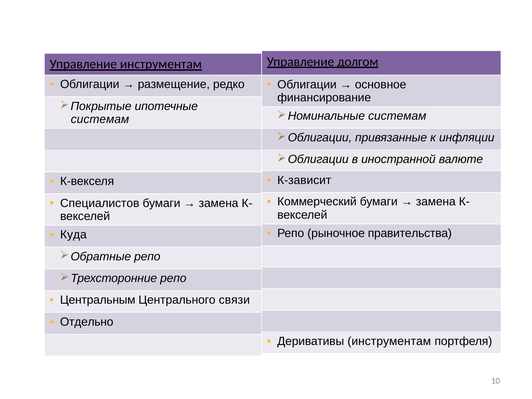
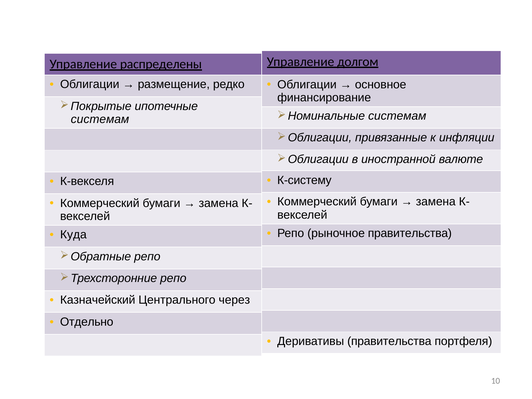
Управление инструментам: инструментам -> распределены
К-зависит: К-зависит -> К-систему
Специалистов at (100, 203): Специалистов -> Коммерческий
Центральным: Центральным -> Казначейский
связи: связи -> через
Деривативы инструментам: инструментам -> правительства
